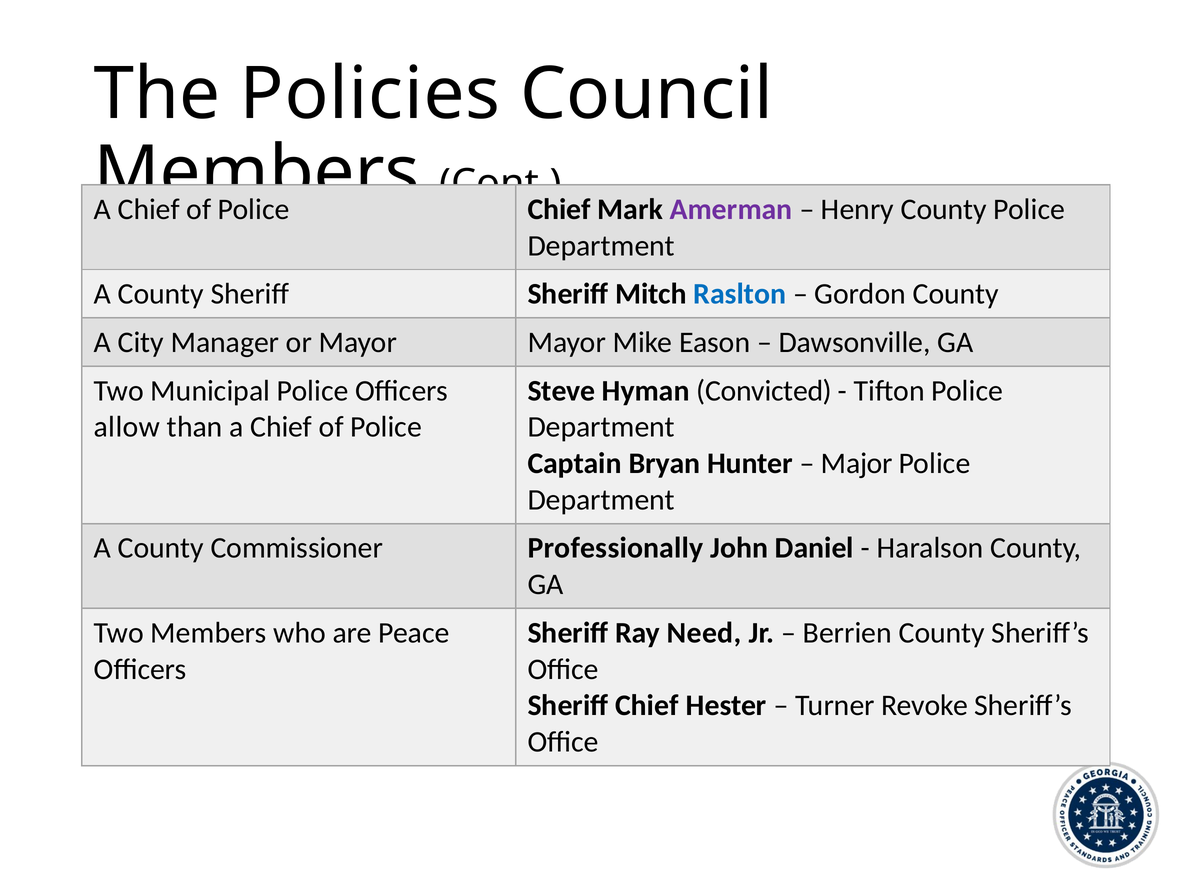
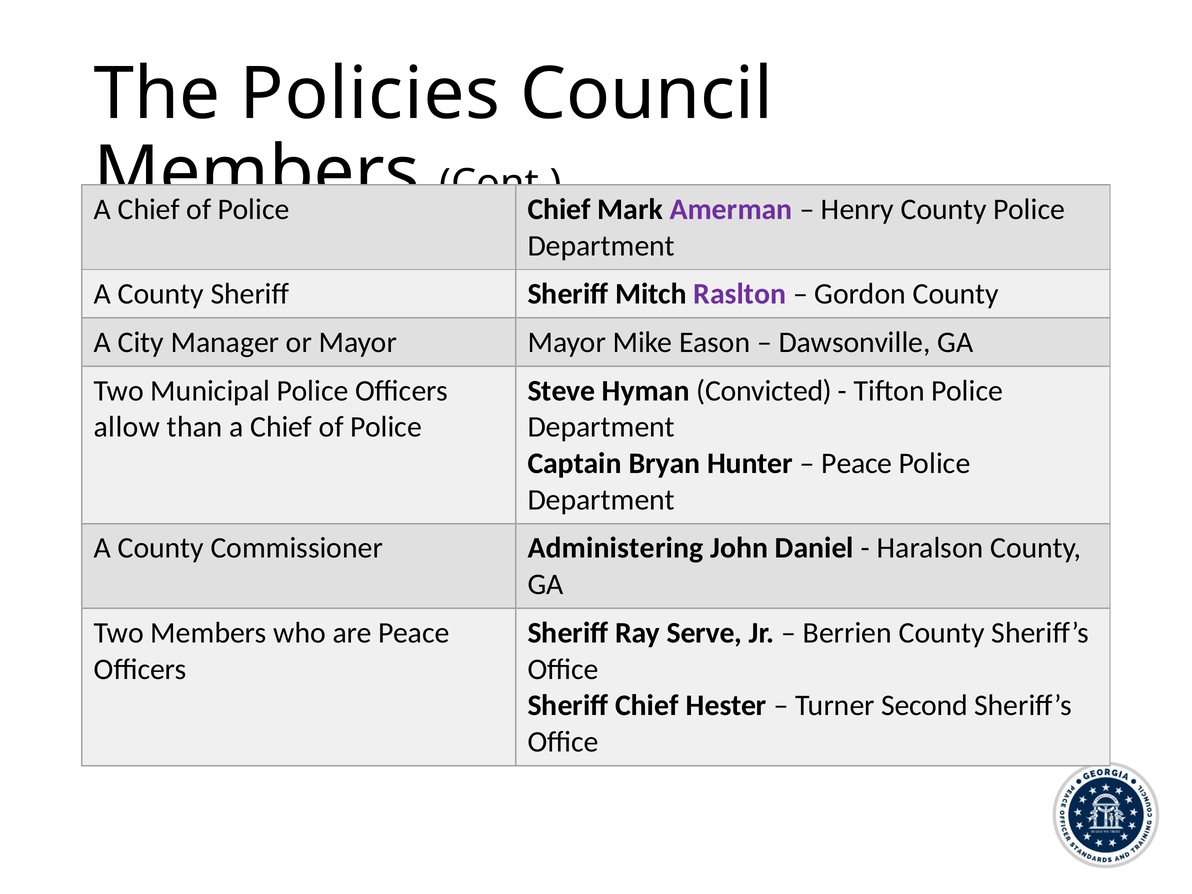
Raslton colour: blue -> purple
Major at (857, 463): Major -> Peace
Professionally: Professionally -> Administering
Need: Need -> Serve
Revoke: Revoke -> Second
